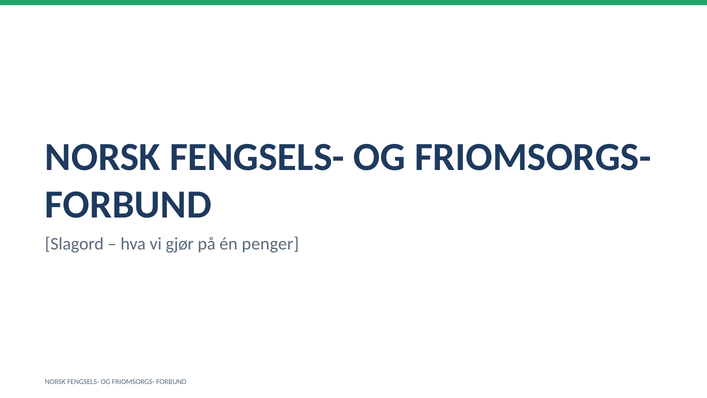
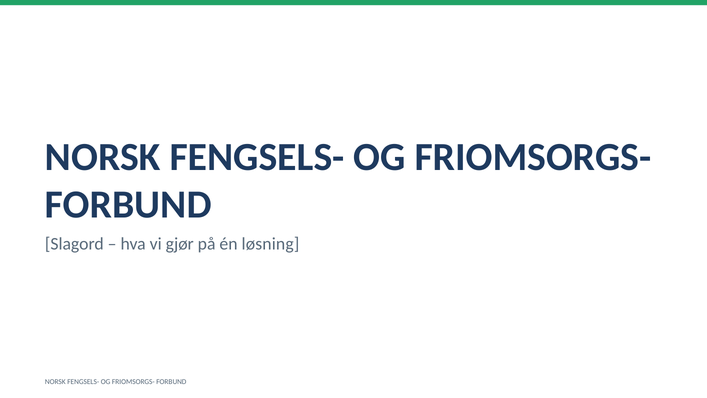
penger: penger -> løsning
